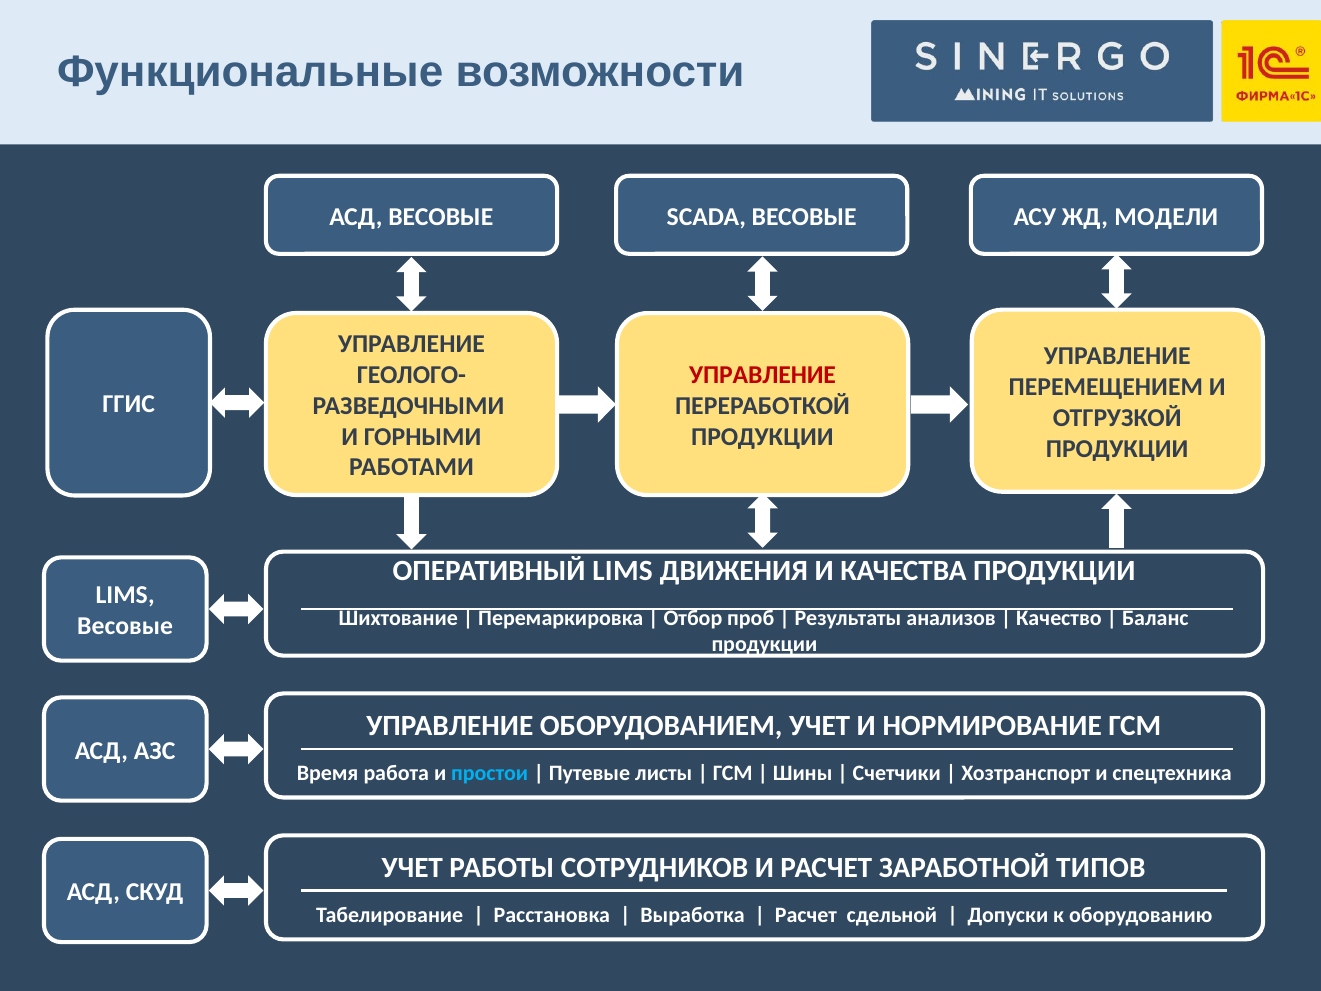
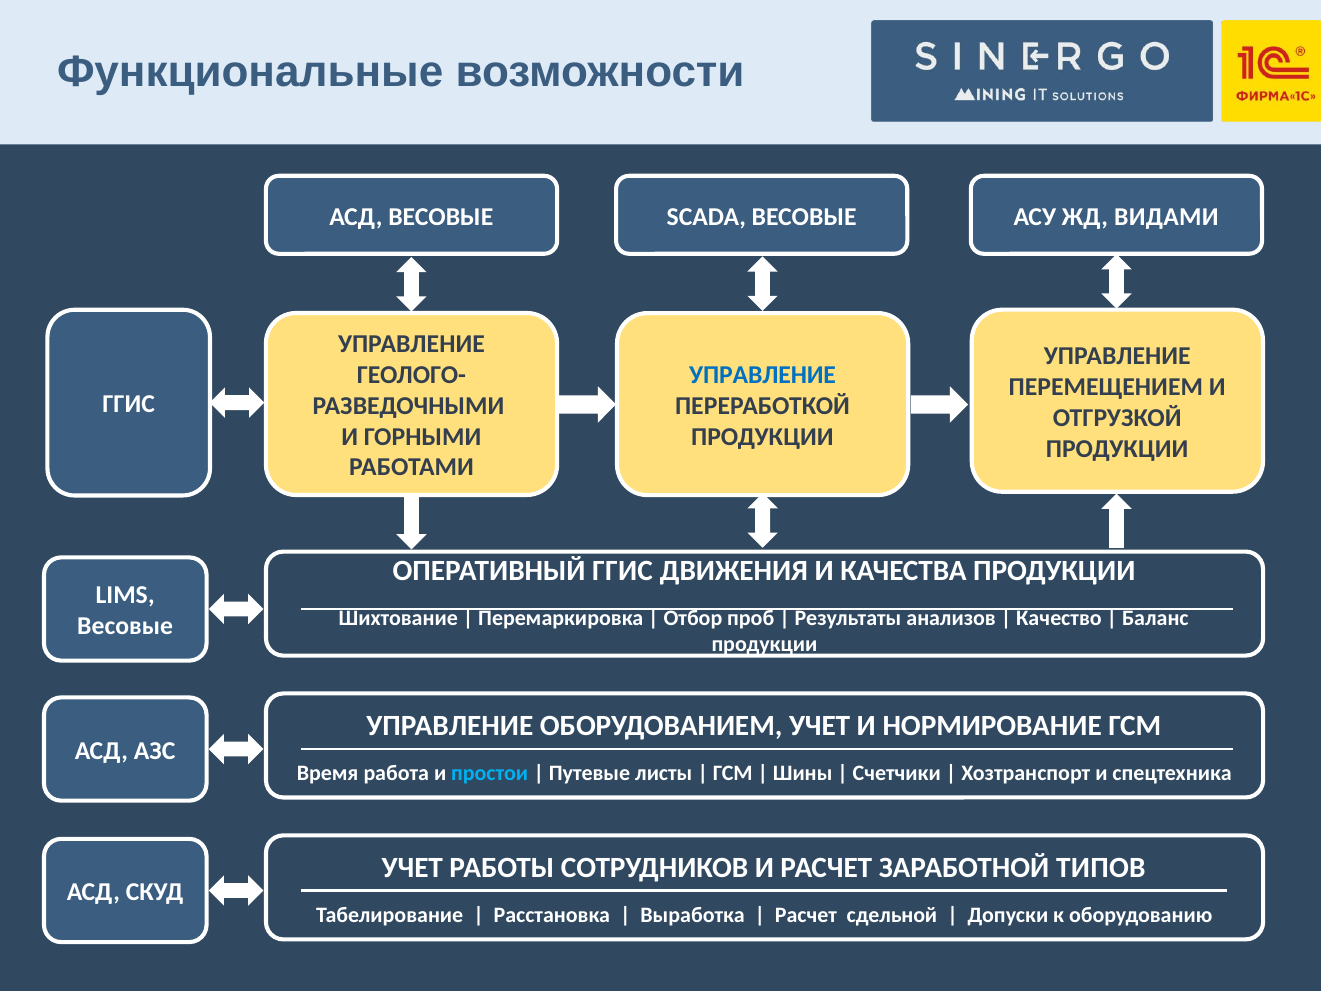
МОДЕЛИ: МОДЕЛИ -> ВИДАМИ
УПРАВЛЕНИЕ at (763, 375) colour: red -> blue
ОПЕРАТИВНЫЙ LIMS: LIMS -> ГГИС
